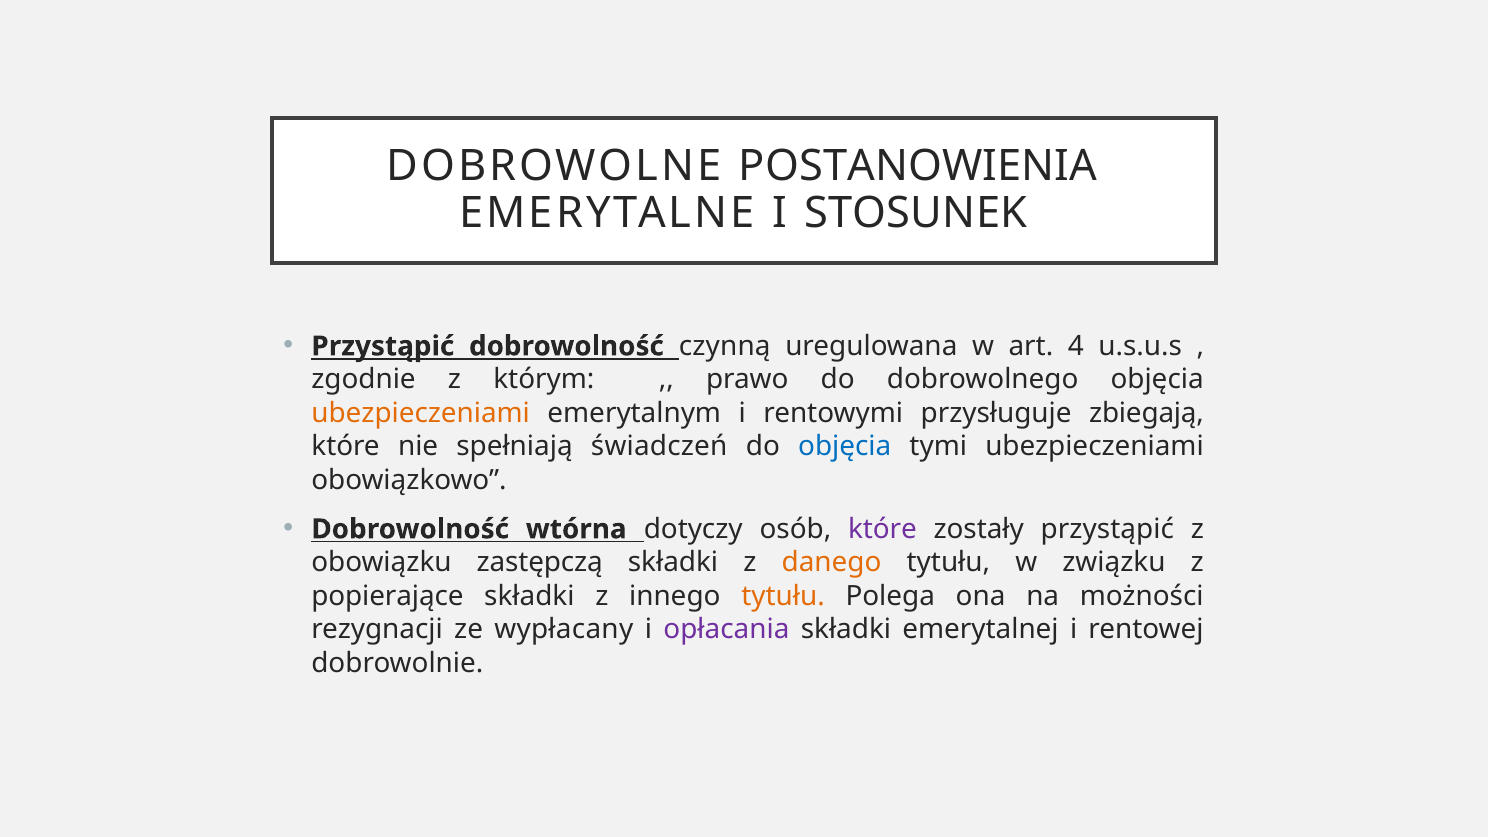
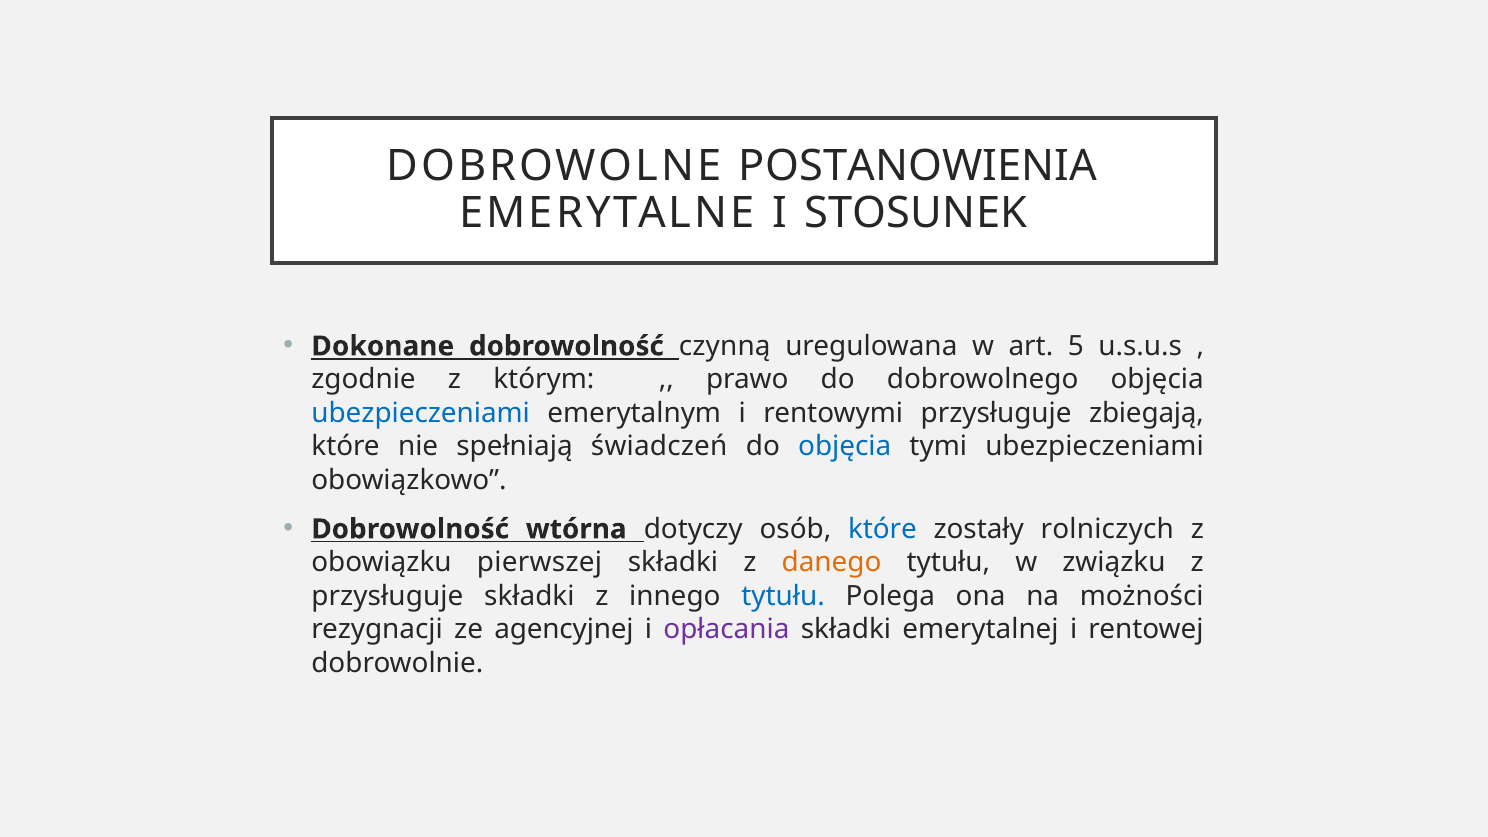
Przystąpić at (383, 346): Przystąpić -> Dokonane
4: 4 -> 5
ubezpieczeniami at (421, 413) colour: orange -> blue
które at (882, 529) colour: purple -> blue
zostały przystąpić: przystąpić -> rolniczych
zastępczą: zastępczą -> pierwszej
popierające at (387, 596): popierające -> przysługuje
tytułu at (783, 596) colour: orange -> blue
wypłacany: wypłacany -> agencyjnej
